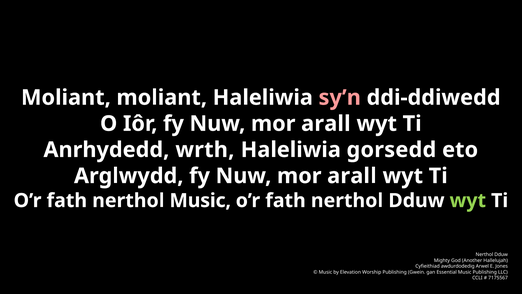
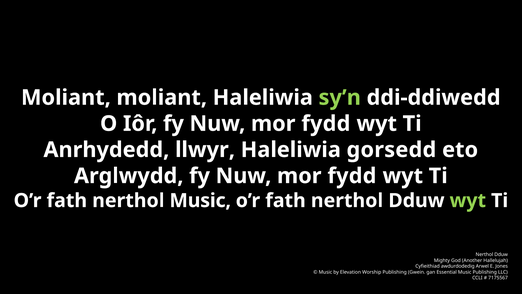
sy’n colour: pink -> light green
arall at (326, 124): arall -> fydd
wrth: wrth -> llwyr
arall at (352, 176): arall -> fydd
